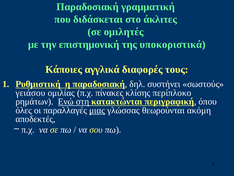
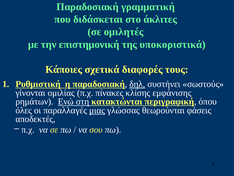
αγγλικά: αγγλικά -> σχετικά
δηλ underline: none -> present
γειάσου: γειάσου -> γίνονται
περίπλοκο: περίπλοκο -> εμφάνισης
ακόμη: ακόμη -> φάσεις
